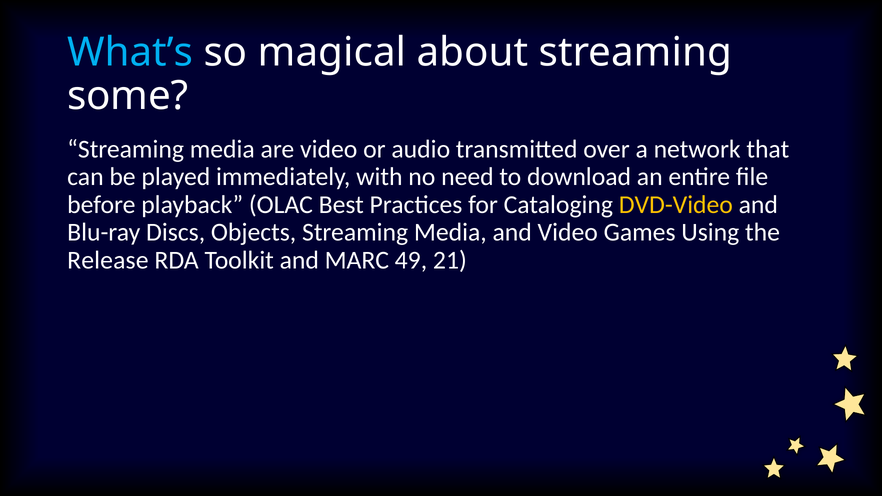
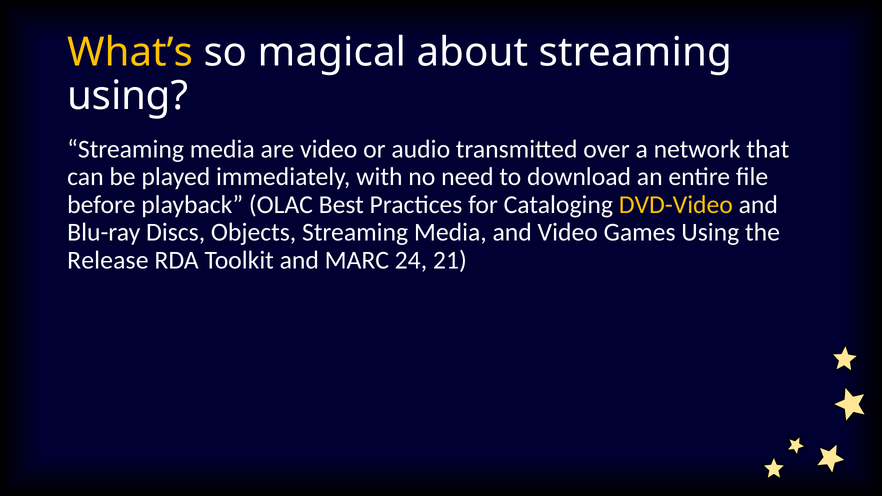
What’s colour: light blue -> yellow
some at (128, 96): some -> using
49: 49 -> 24
